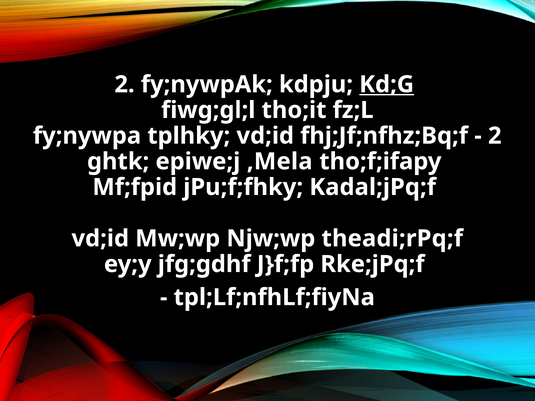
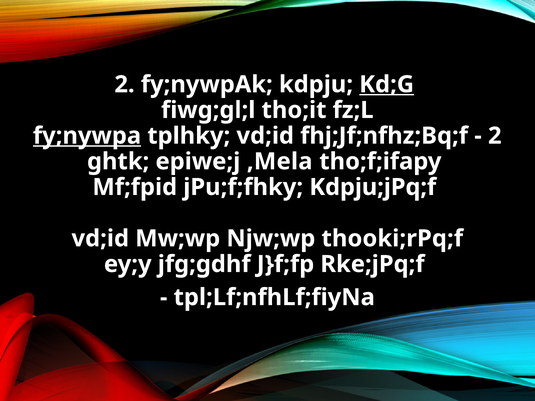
fy;nywpa underline: none -> present
Kadal;jPq;f: Kadal;jPq;f -> Kdpju;jPq;f
theadi;rPq;f: theadi;rPq;f -> thooki;rPq;f
